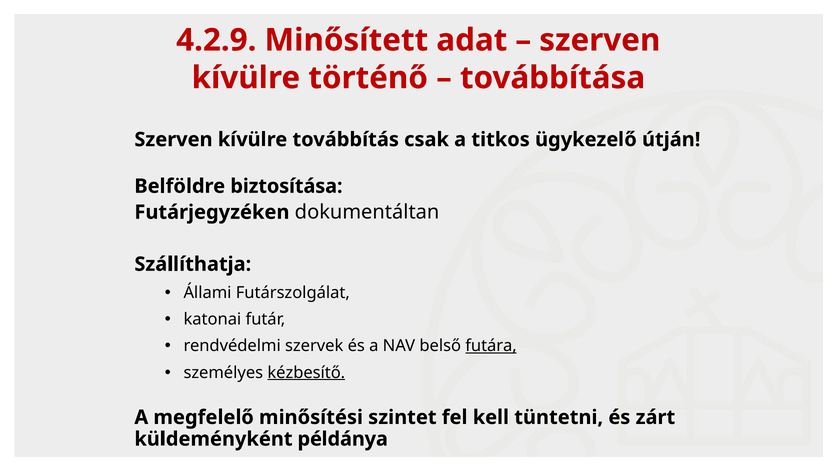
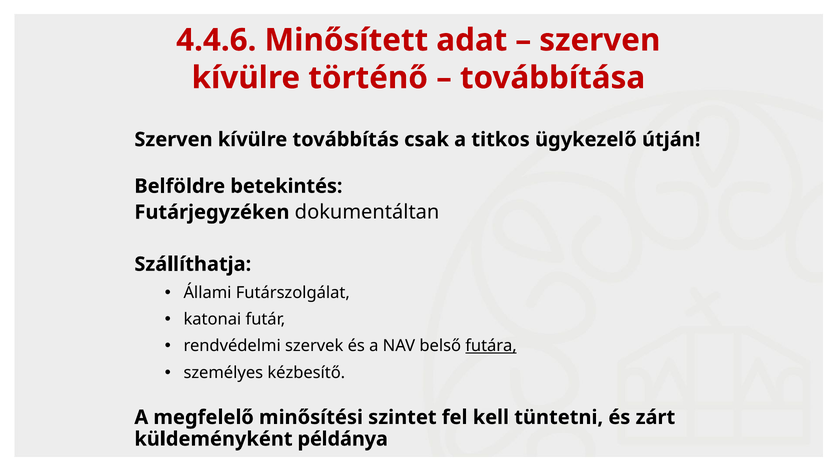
4.2.9: 4.2.9 -> 4.4.6
biztosítása: biztosítása -> betekintés
kézbesítő underline: present -> none
